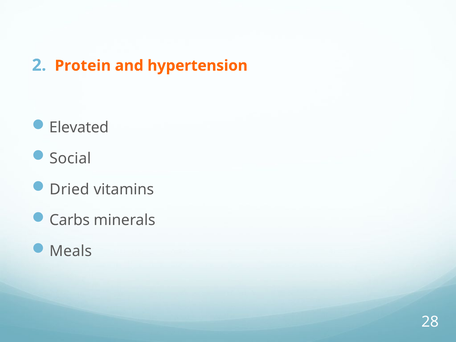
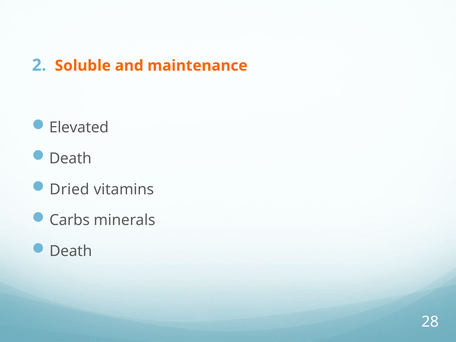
Protein: Protein -> Soluble
hypertension: hypertension -> maintenance
Social at (70, 158): Social -> Death
Meals at (71, 251): Meals -> Death
